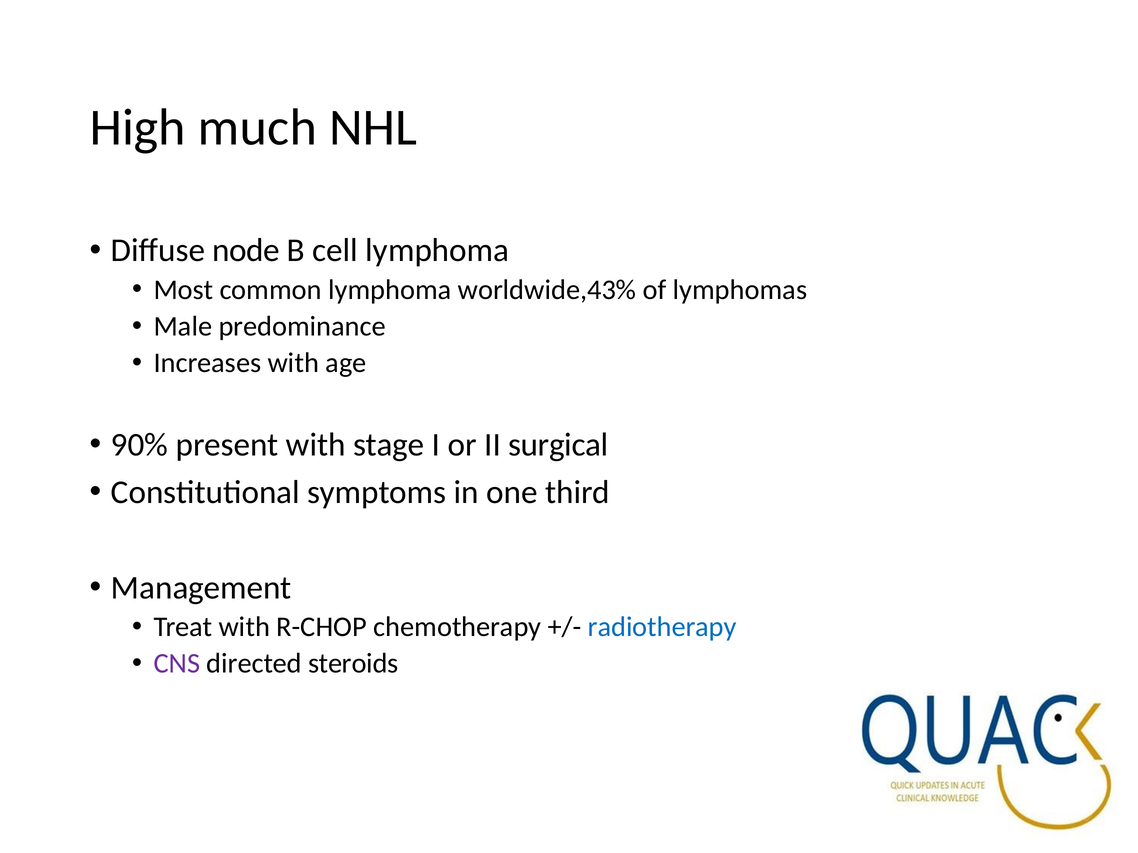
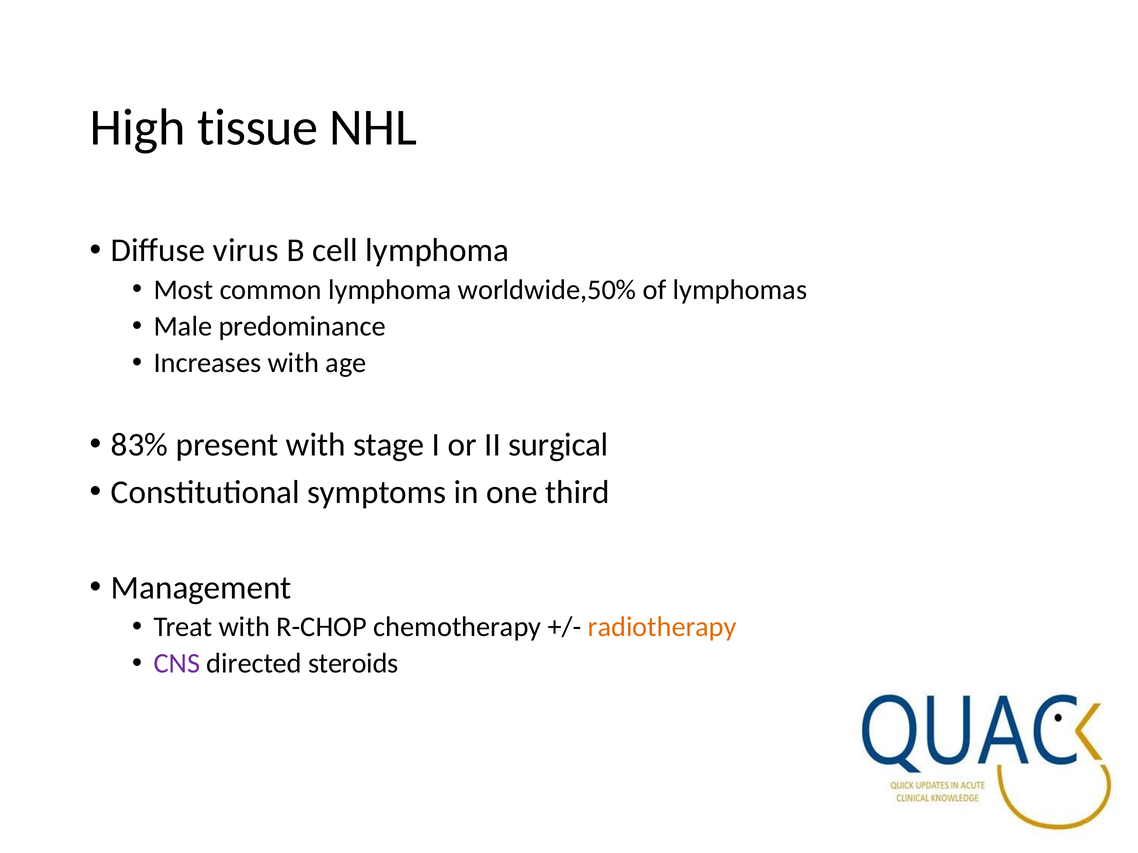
much: much -> tissue
node: node -> virus
worldwide,43%: worldwide,43% -> worldwide,50%
90%: 90% -> 83%
radiotherapy colour: blue -> orange
